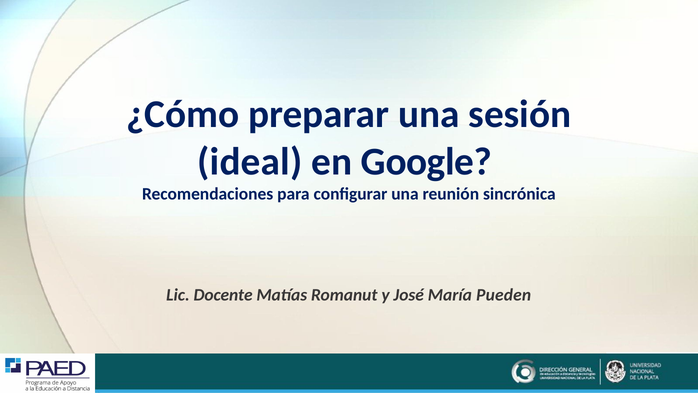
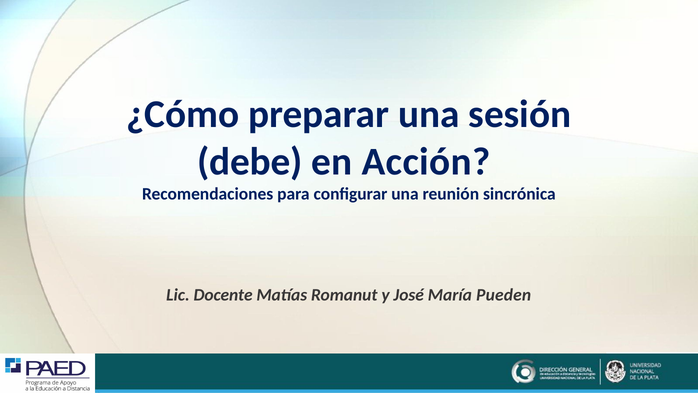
ideal: ideal -> debe
Google: Google -> Acción
